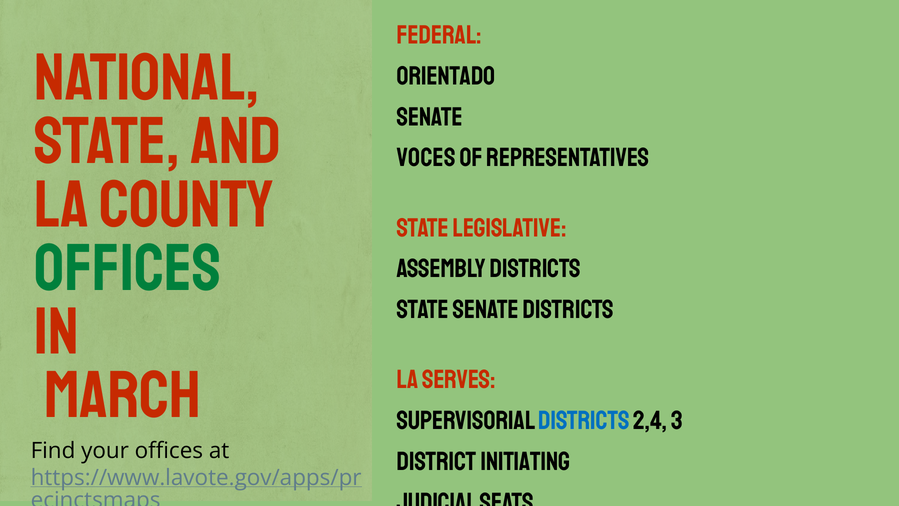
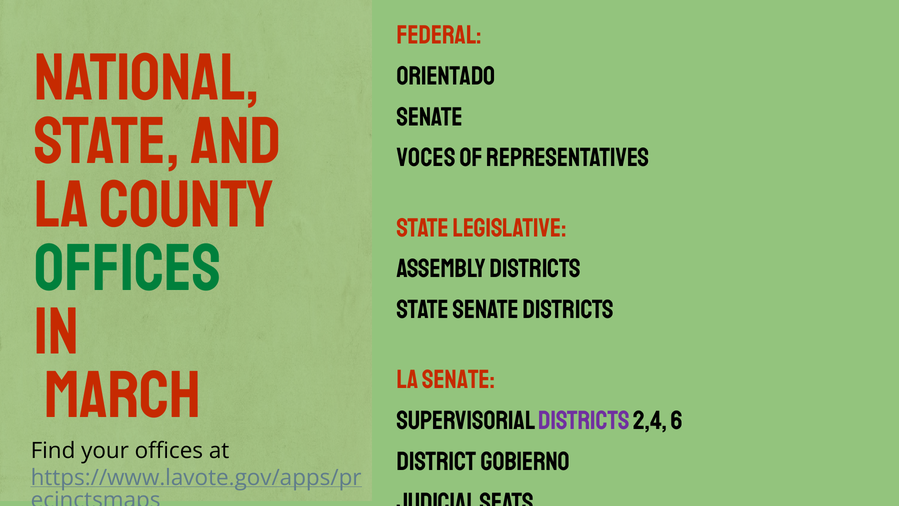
LA SERVES: SERVES -> SENATE
districts at (584, 420) colour: blue -> purple
3: 3 -> 6
initiating: initiating -> gobierno
